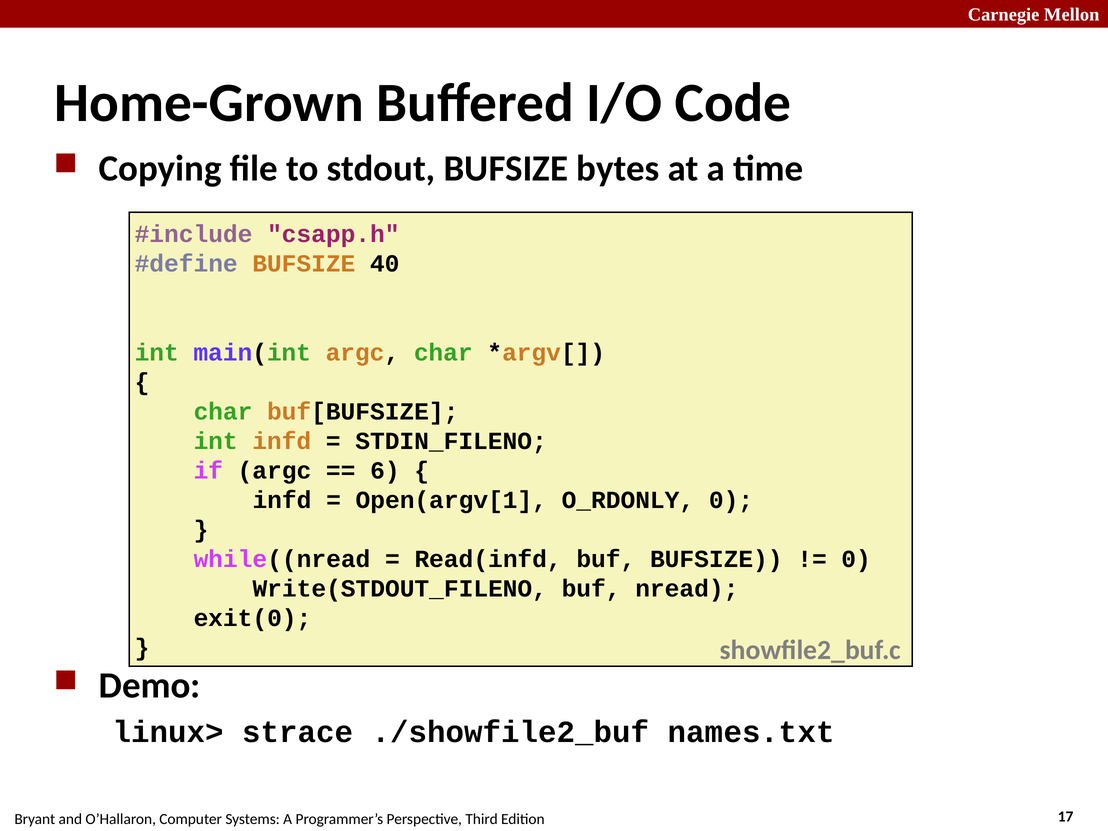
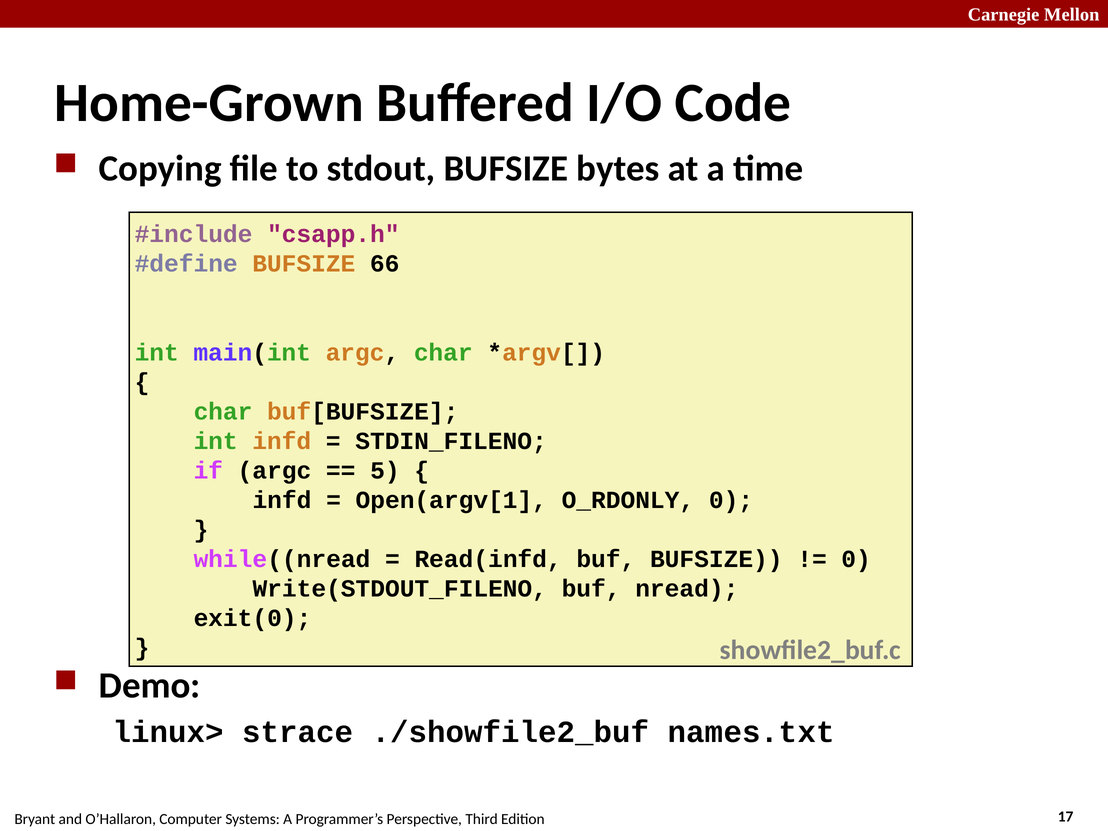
40: 40 -> 66
6: 6 -> 5
